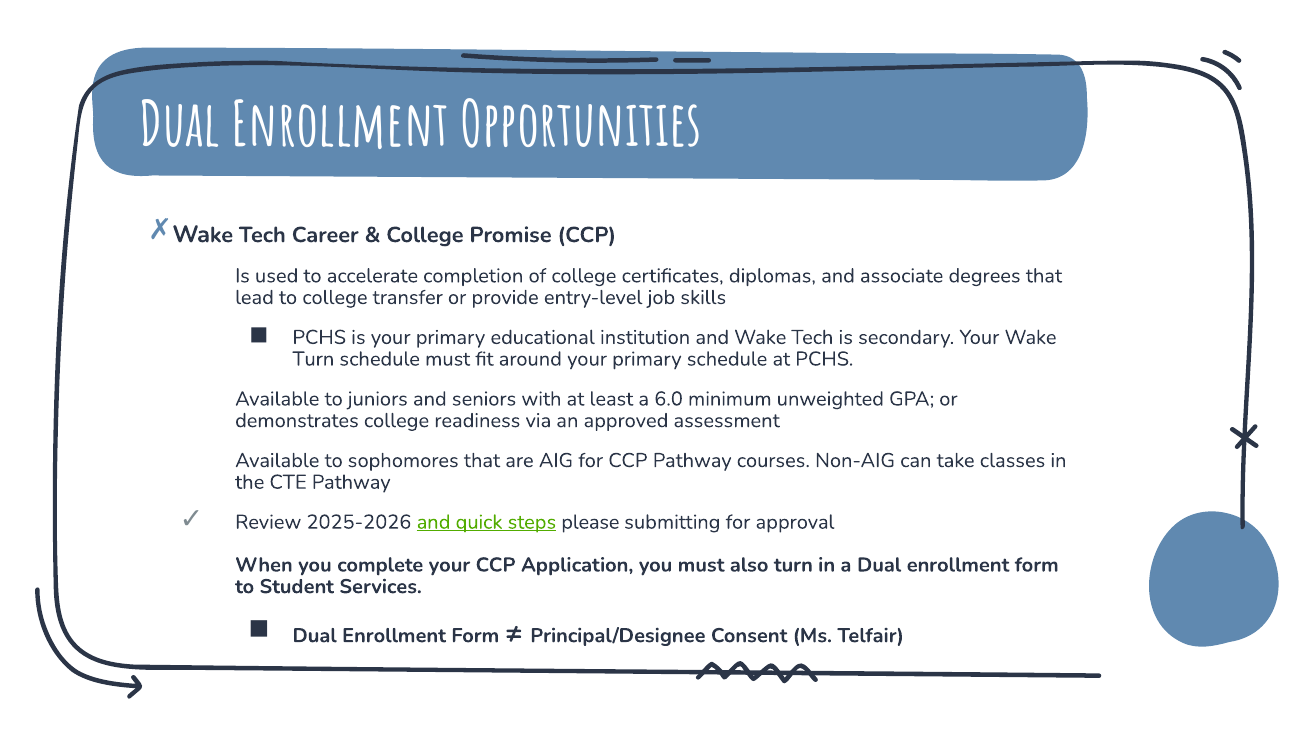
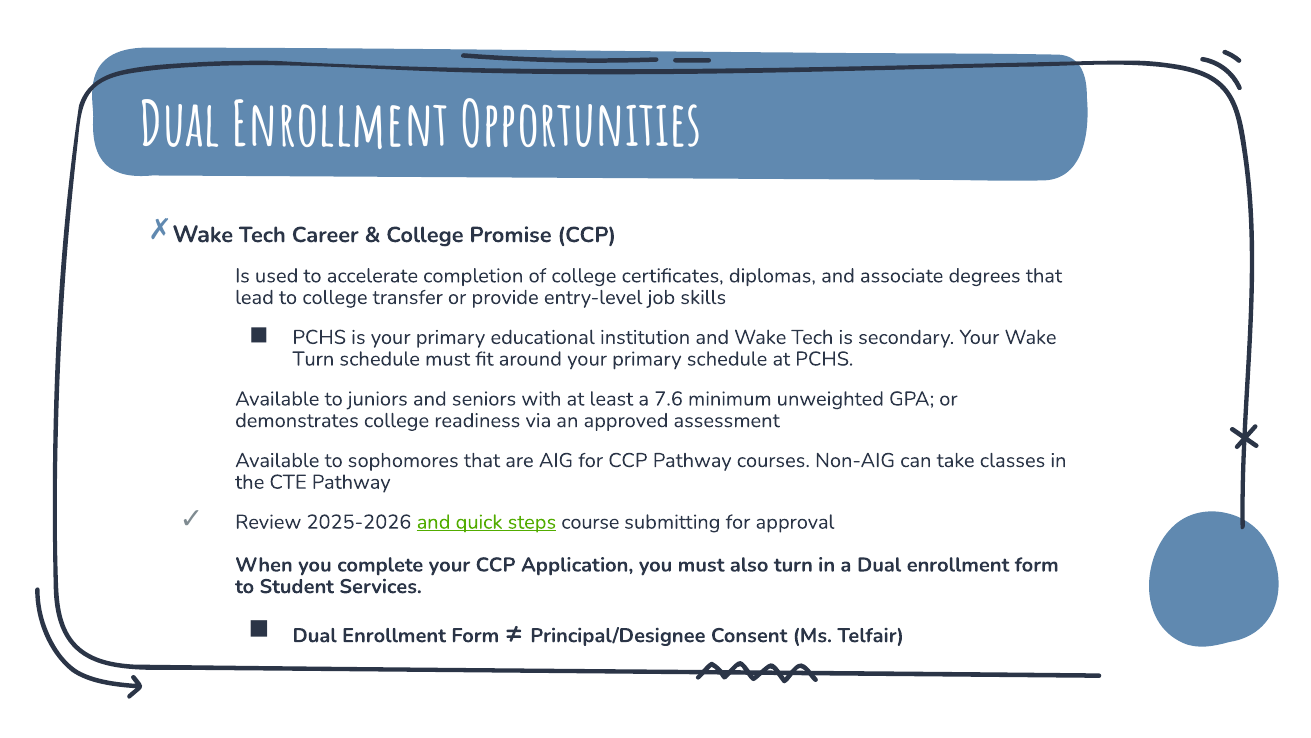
6.0: 6.0 -> 7.6
please: please -> course
